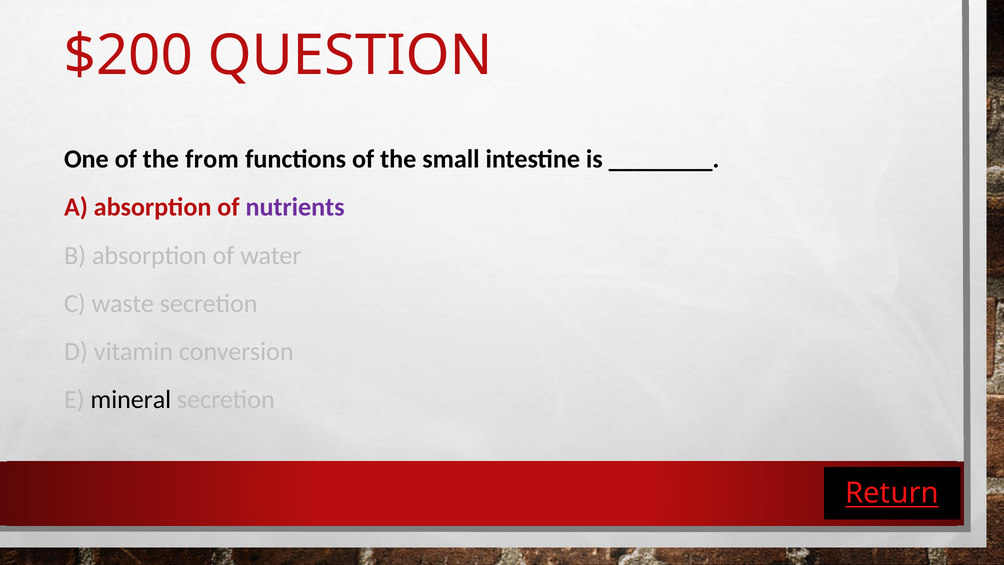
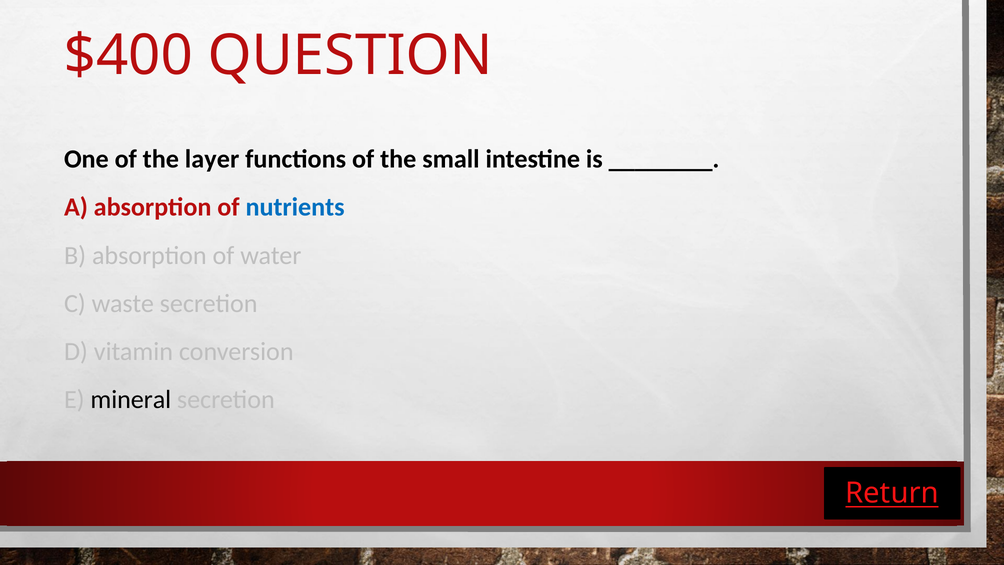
$200: $200 -> $400
from: from -> layer
nutrients colour: purple -> blue
